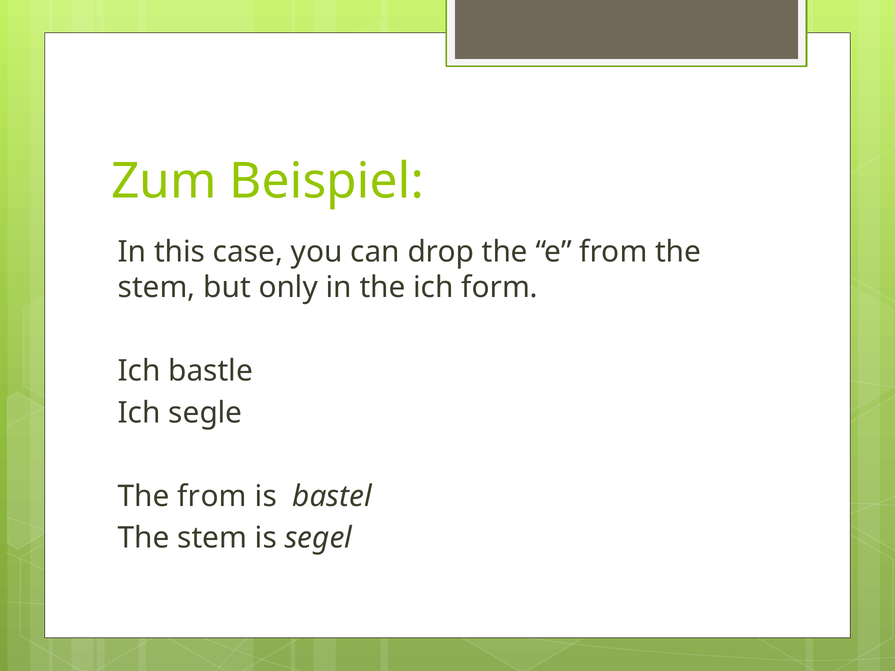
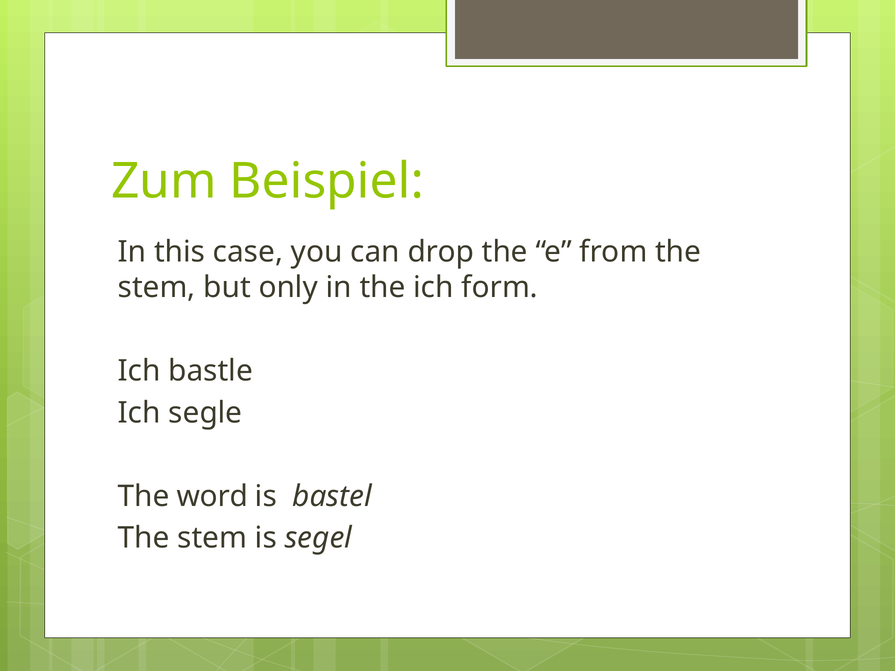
The from: from -> word
